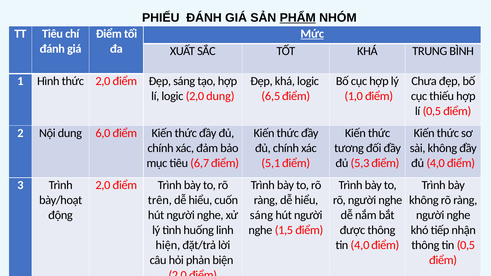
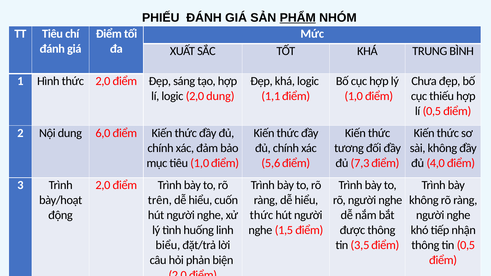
Mức underline: present -> none
6,5: 6,5 -> 1,1
tiêu 6,7: 6,7 -> 1,0
5,1: 5,1 -> 5,6
5,3: 5,3 -> 7,3
sáng at (261, 215): sáng -> thức
hiện: hiện -> biểu
tin 4,0: 4,0 -> 3,5
